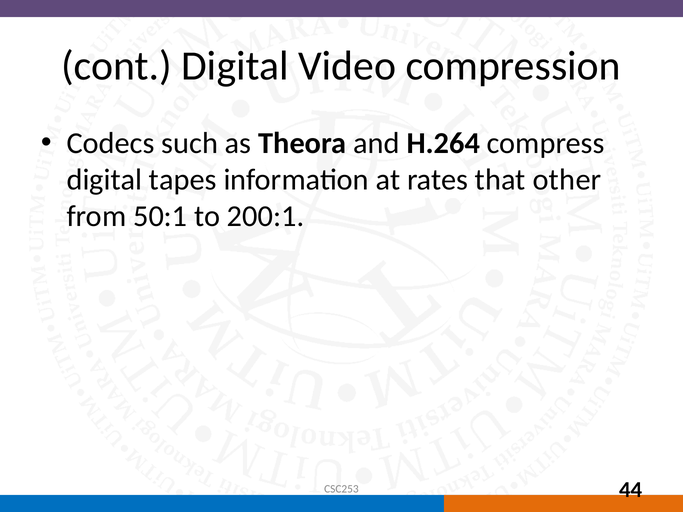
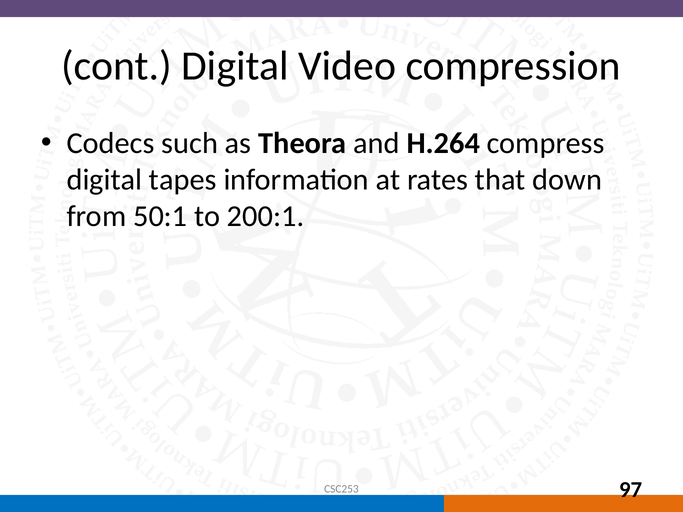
other: other -> down
44: 44 -> 97
